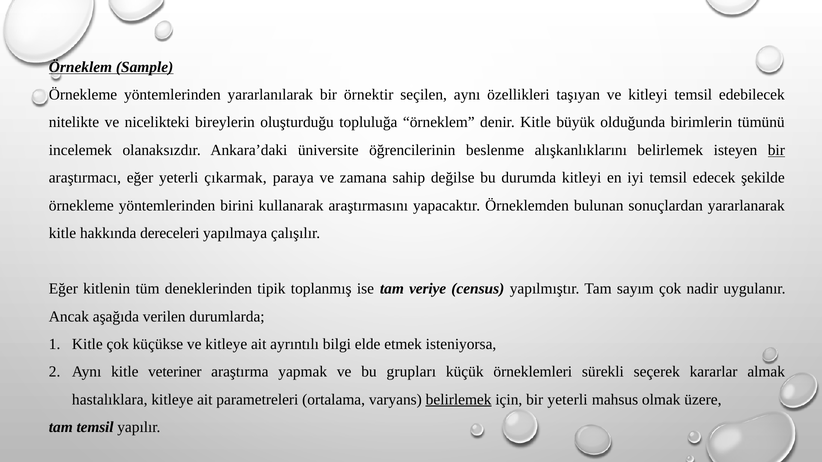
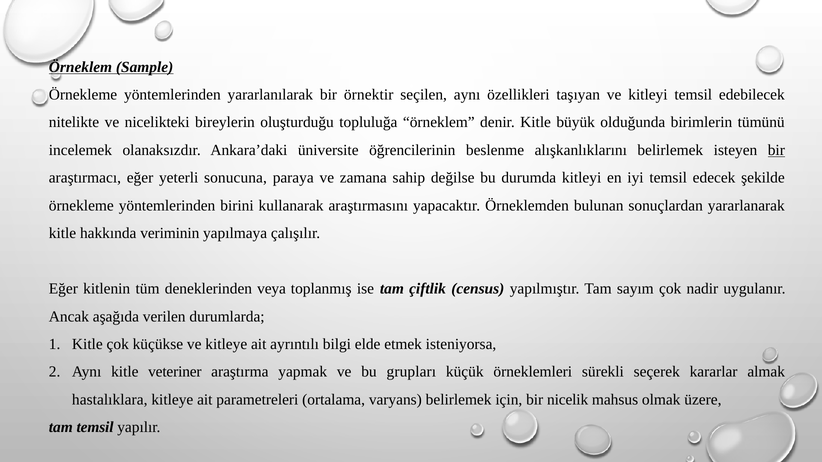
çıkarmak: çıkarmak -> sonucuna
dereceleri: dereceleri -> veriminin
tipik: tipik -> veya
veriye: veriye -> çiftlik
belirlemek at (459, 400) underline: present -> none
bir yeterli: yeterli -> nicelik
